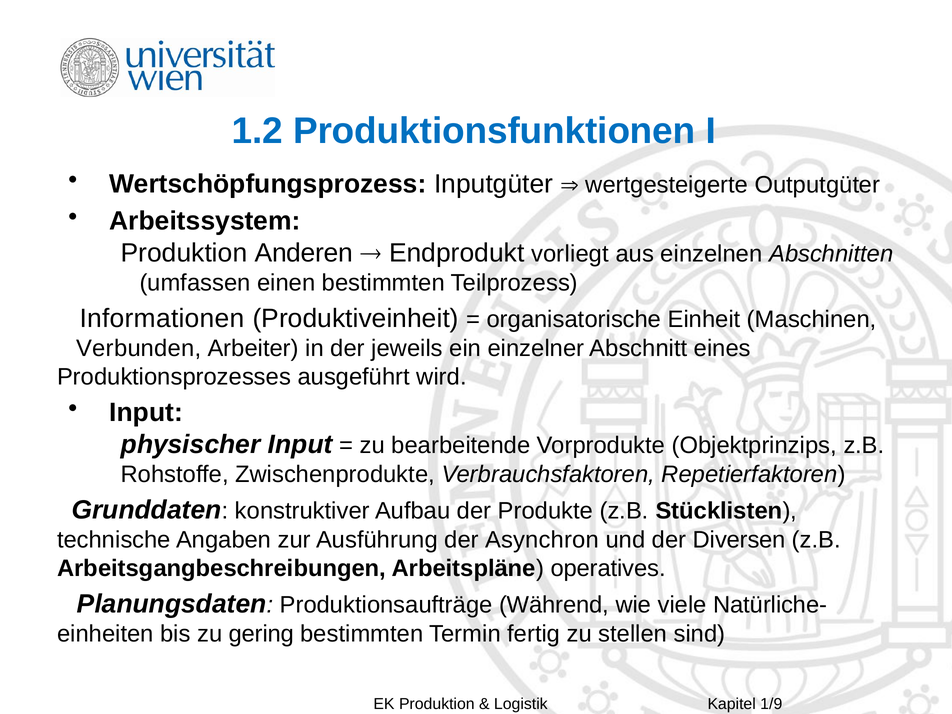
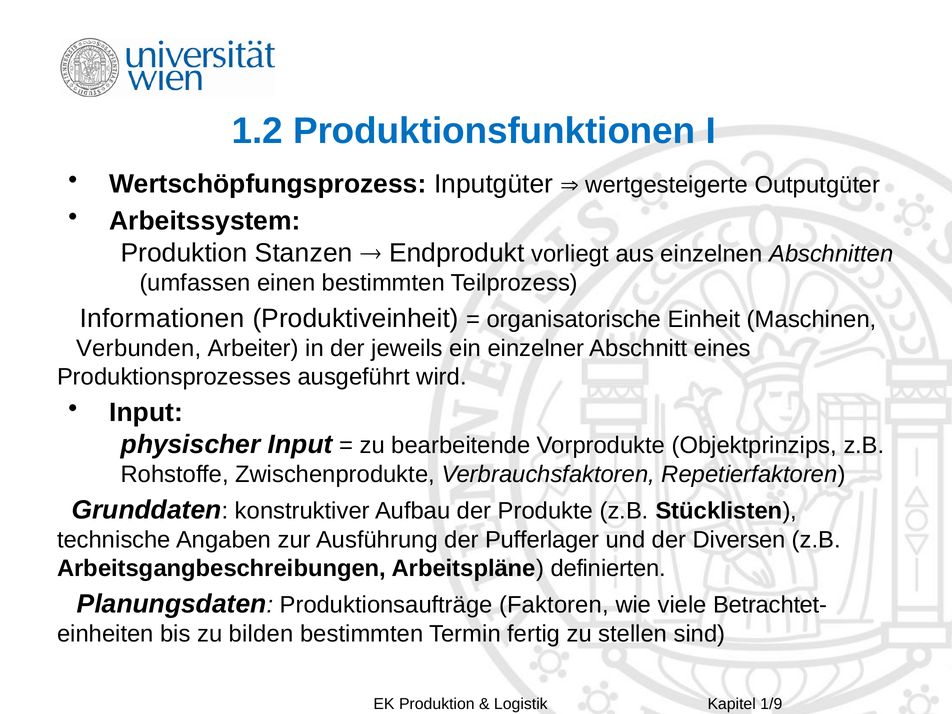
Anderen: Anderen -> Stanzen
Asynchron: Asynchron -> Pufferlager
operatives: operatives -> definierten
Während: Während -> Faktoren
Natürliche-: Natürliche- -> Betrachtet-
gering: gering -> bilden
